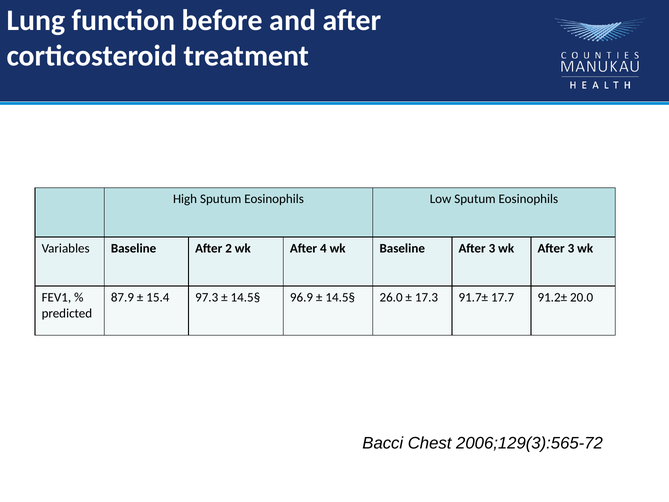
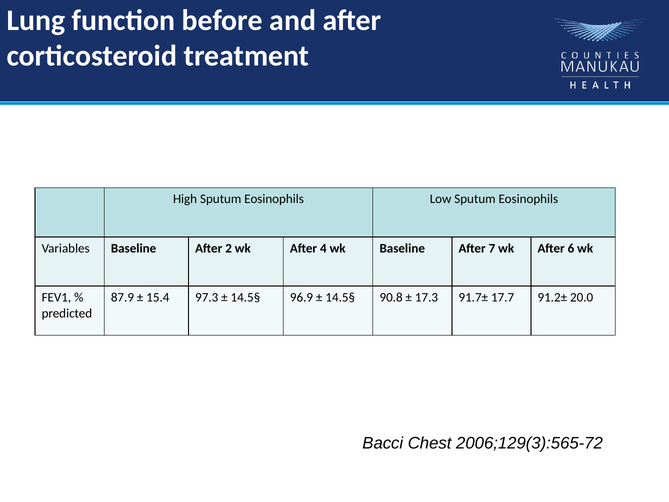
Baseline After 3: 3 -> 7
wk After 3: 3 -> 6
26.0: 26.0 -> 90.8
